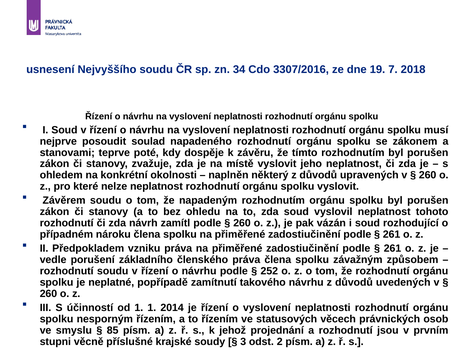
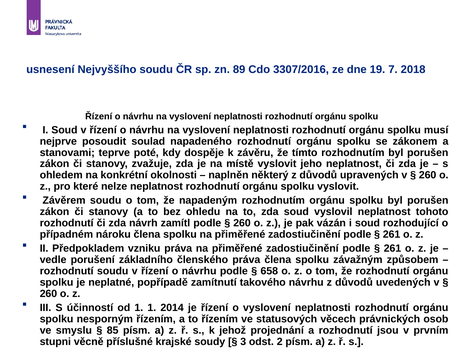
34: 34 -> 89
252: 252 -> 658
